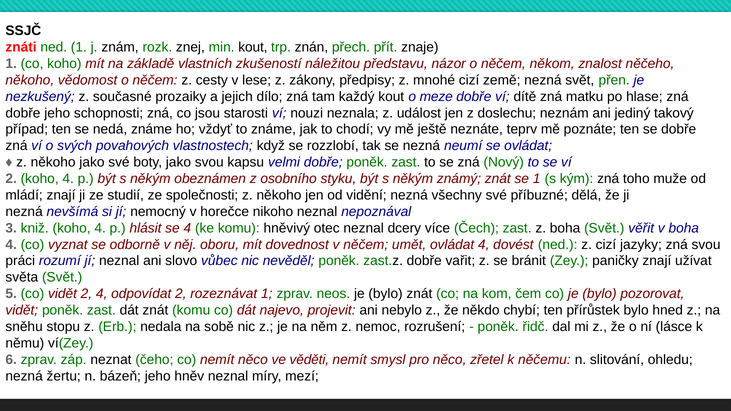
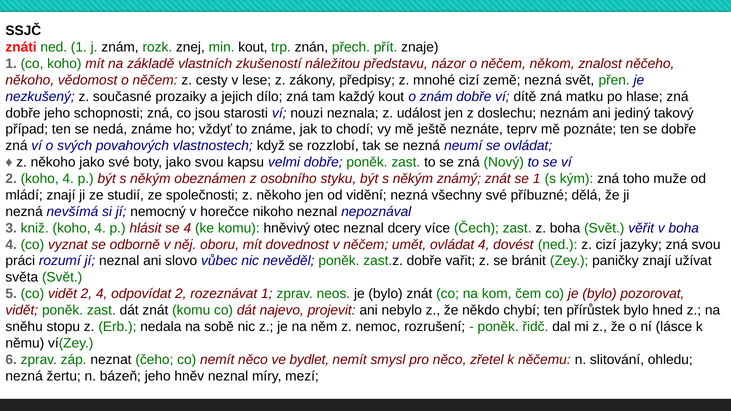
o meze: meze -> znám
věděti: věděti -> bydlet
